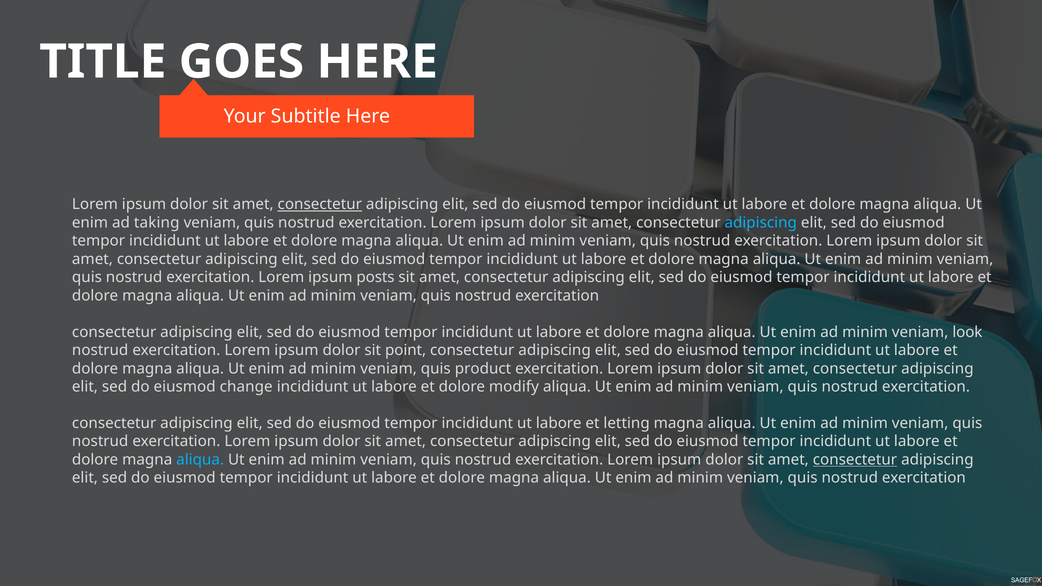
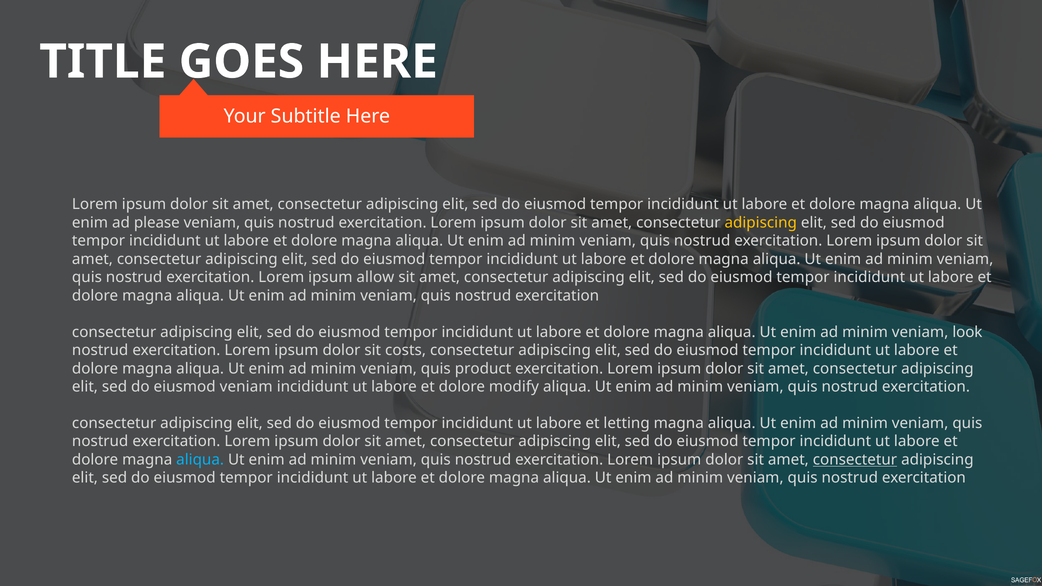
consectetur at (320, 204) underline: present -> none
taking: taking -> please
adipiscing at (761, 223) colour: light blue -> yellow
posts: posts -> allow
point: point -> costs
eiusmod change: change -> veniam
